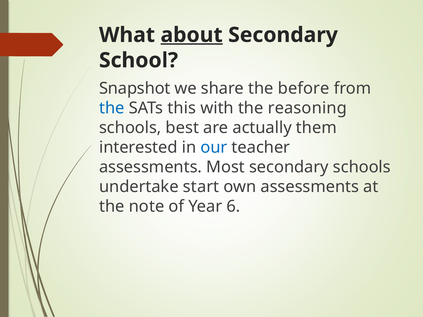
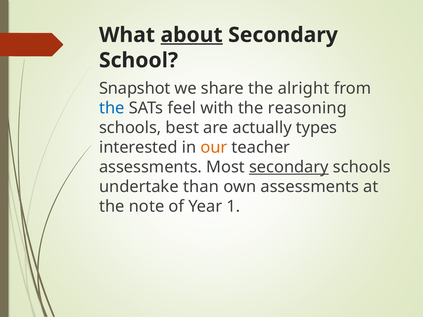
before: before -> alright
this: this -> feel
them: them -> types
our colour: blue -> orange
secondary at (289, 167) underline: none -> present
start: start -> than
6: 6 -> 1
